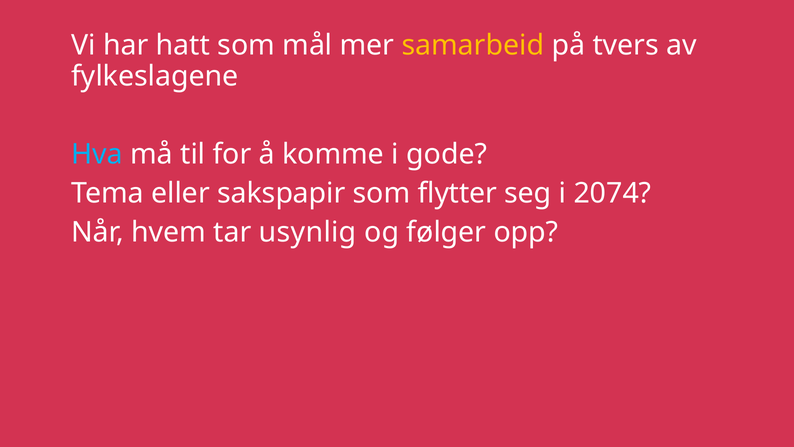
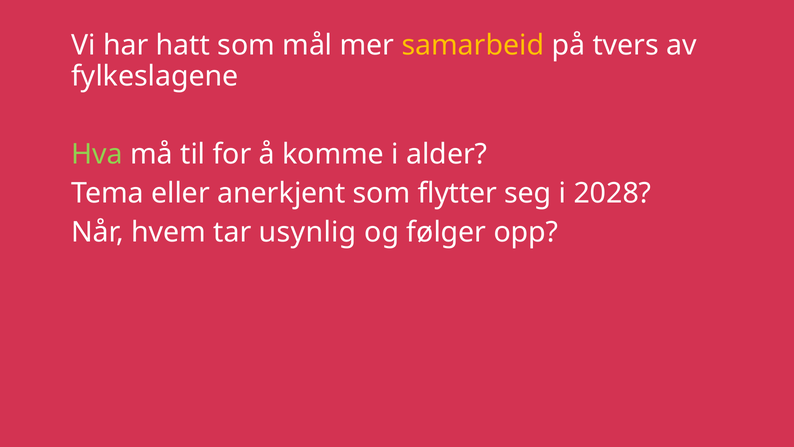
Hva colour: light blue -> light green
gode: gode -> alder
sakspapir: sakspapir -> anerkjent
2074: 2074 -> 2028
